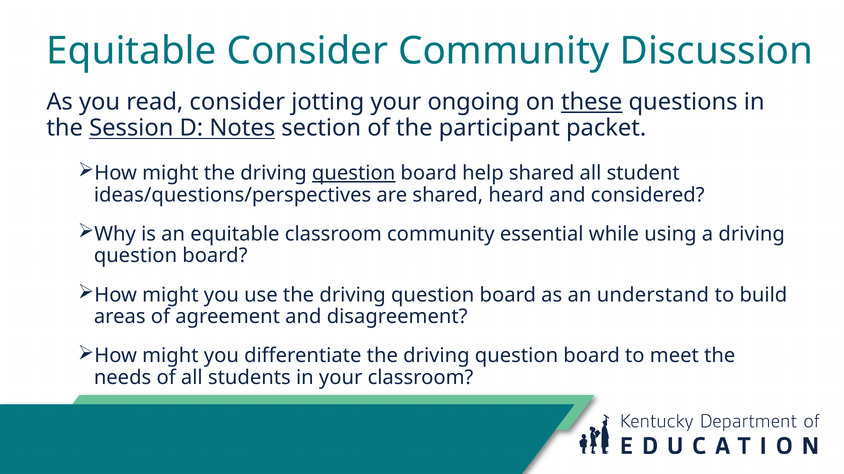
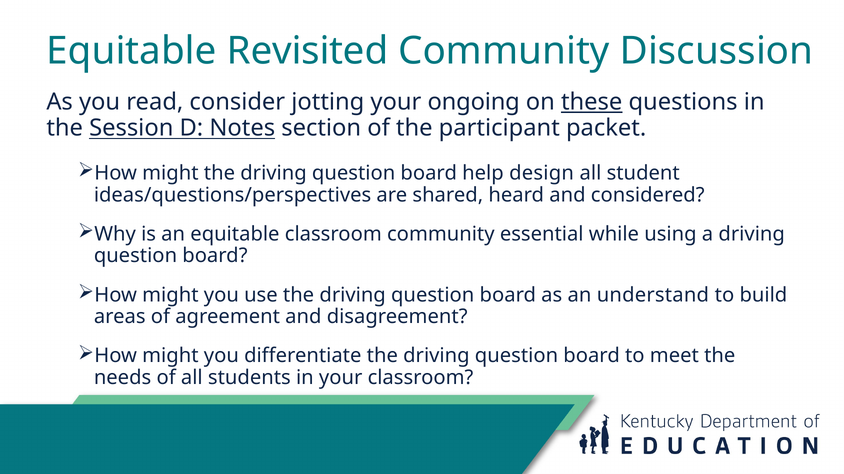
Equitable Consider: Consider -> Revisited
question at (354, 173) underline: present -> none
help shared: shared -> design
